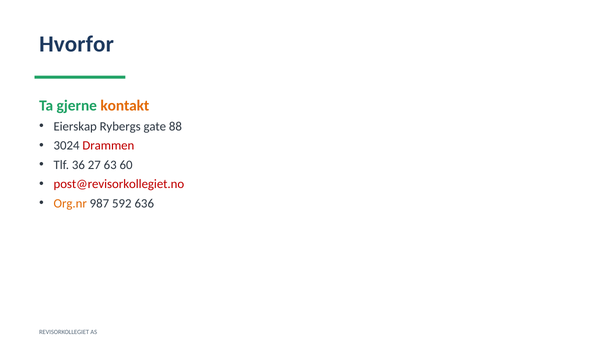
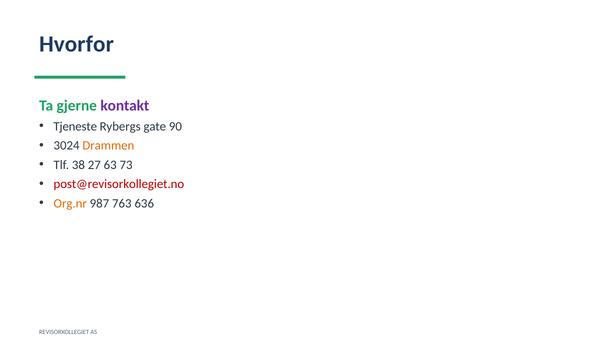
kontakt colour: orange -> purple
Eierskap: Eierskap -> Tjeneste
88: 88 -> 90
Drammen colour: red -> orange
36: 36 -> 38
60: 60 -> 73
592: 592 -> 763
